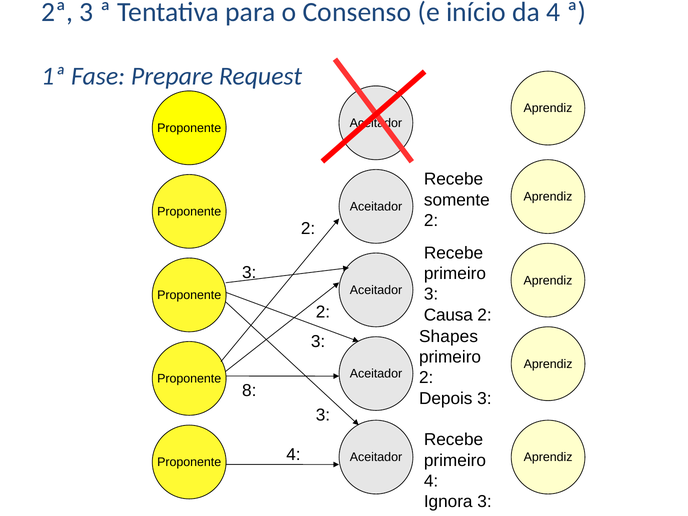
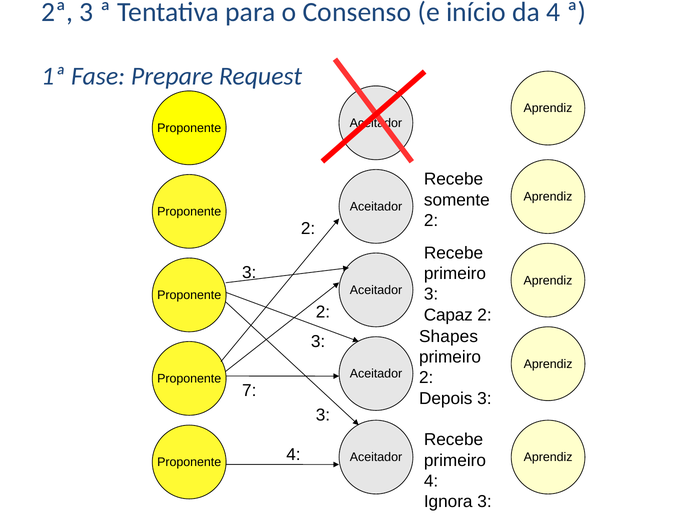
Causa: Causa -> Capaz
8: 8 -> 7
